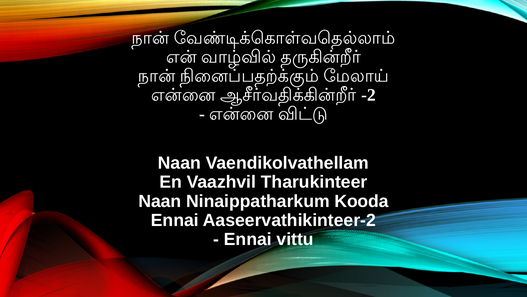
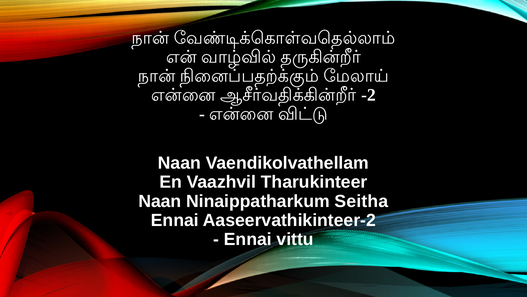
Kooda: Kooda -> Seitha
